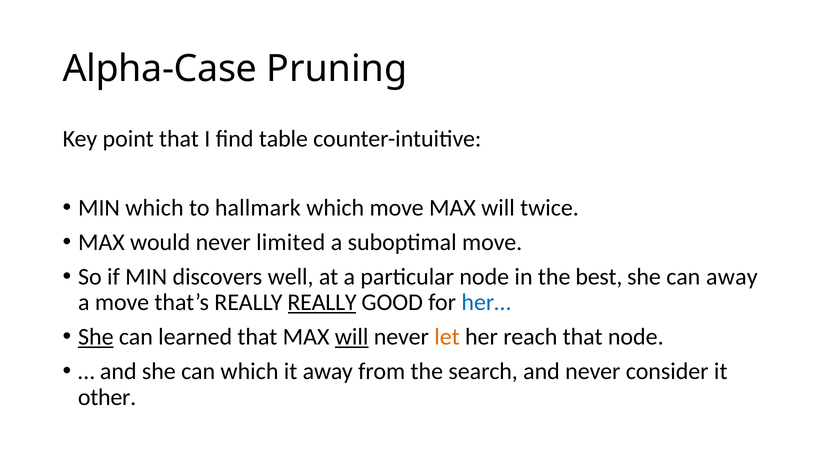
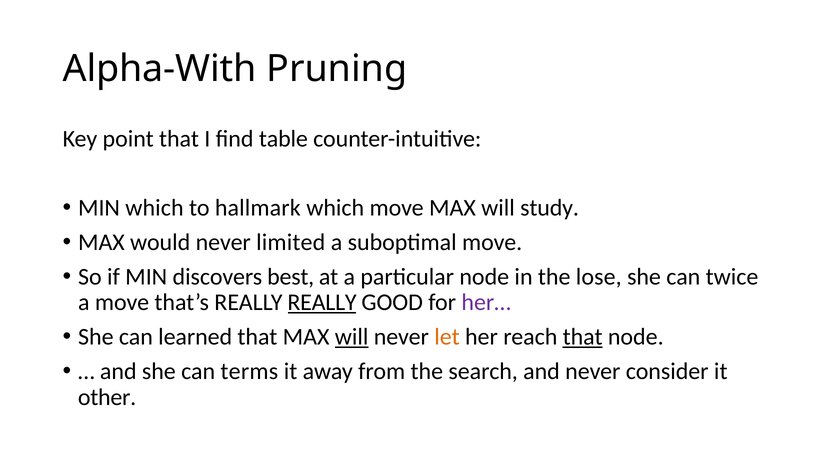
Alpha-Case: Alpha-Case -> Alpha-With
twice: twice -> study
well: well -> best
best: best -> lose
can away: away -> twice
her… colour: blue -> purple
She at (96, 337) underline: present -> none
that at (583, 337) underline: none -> present
can which: which -> terms
